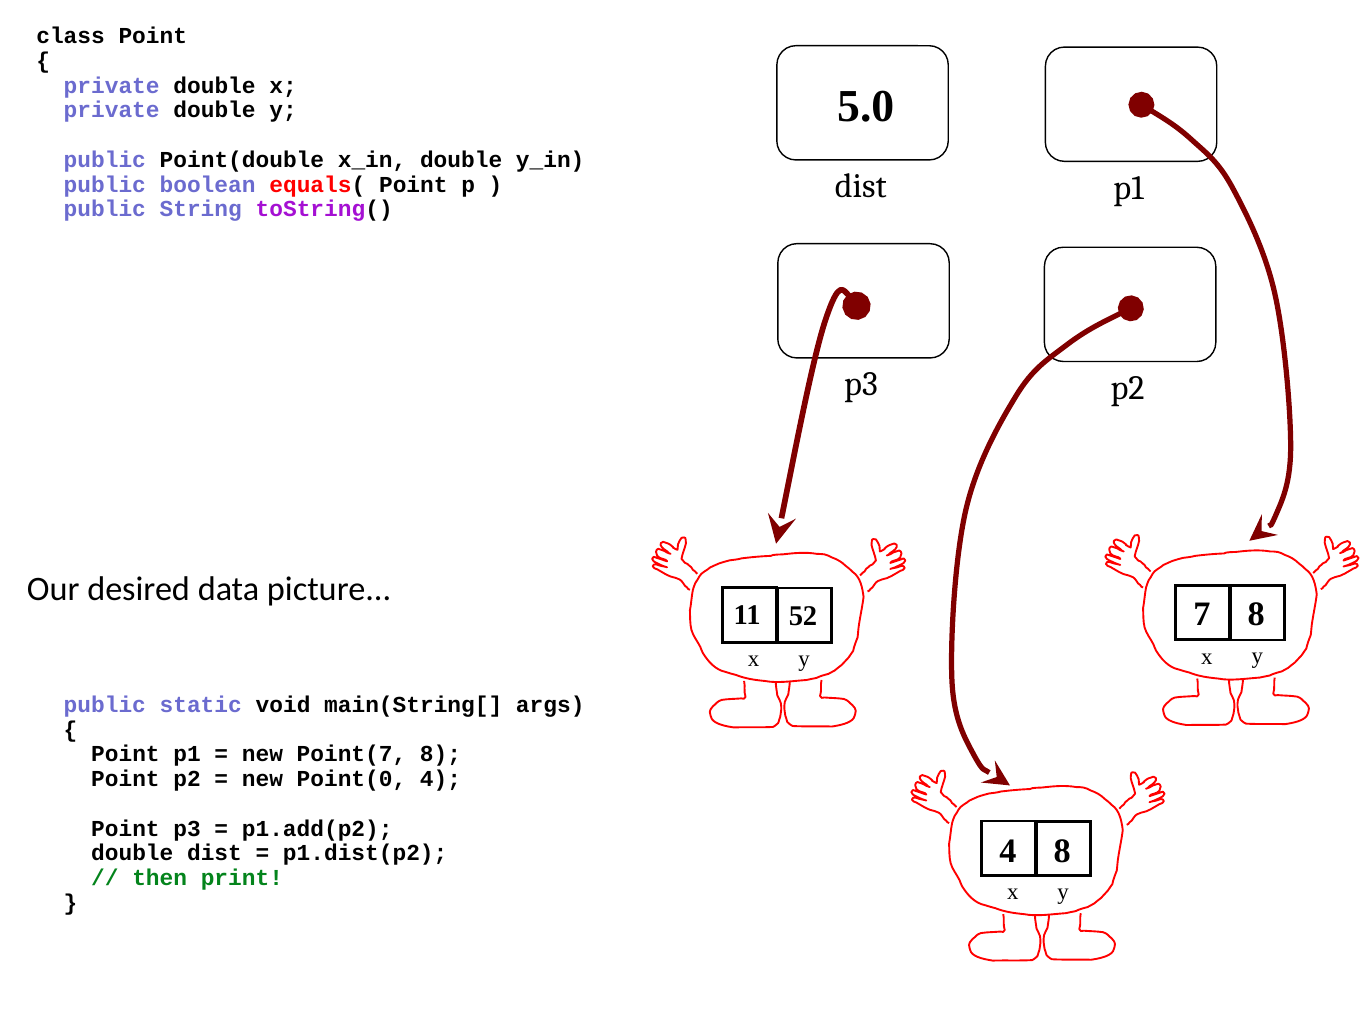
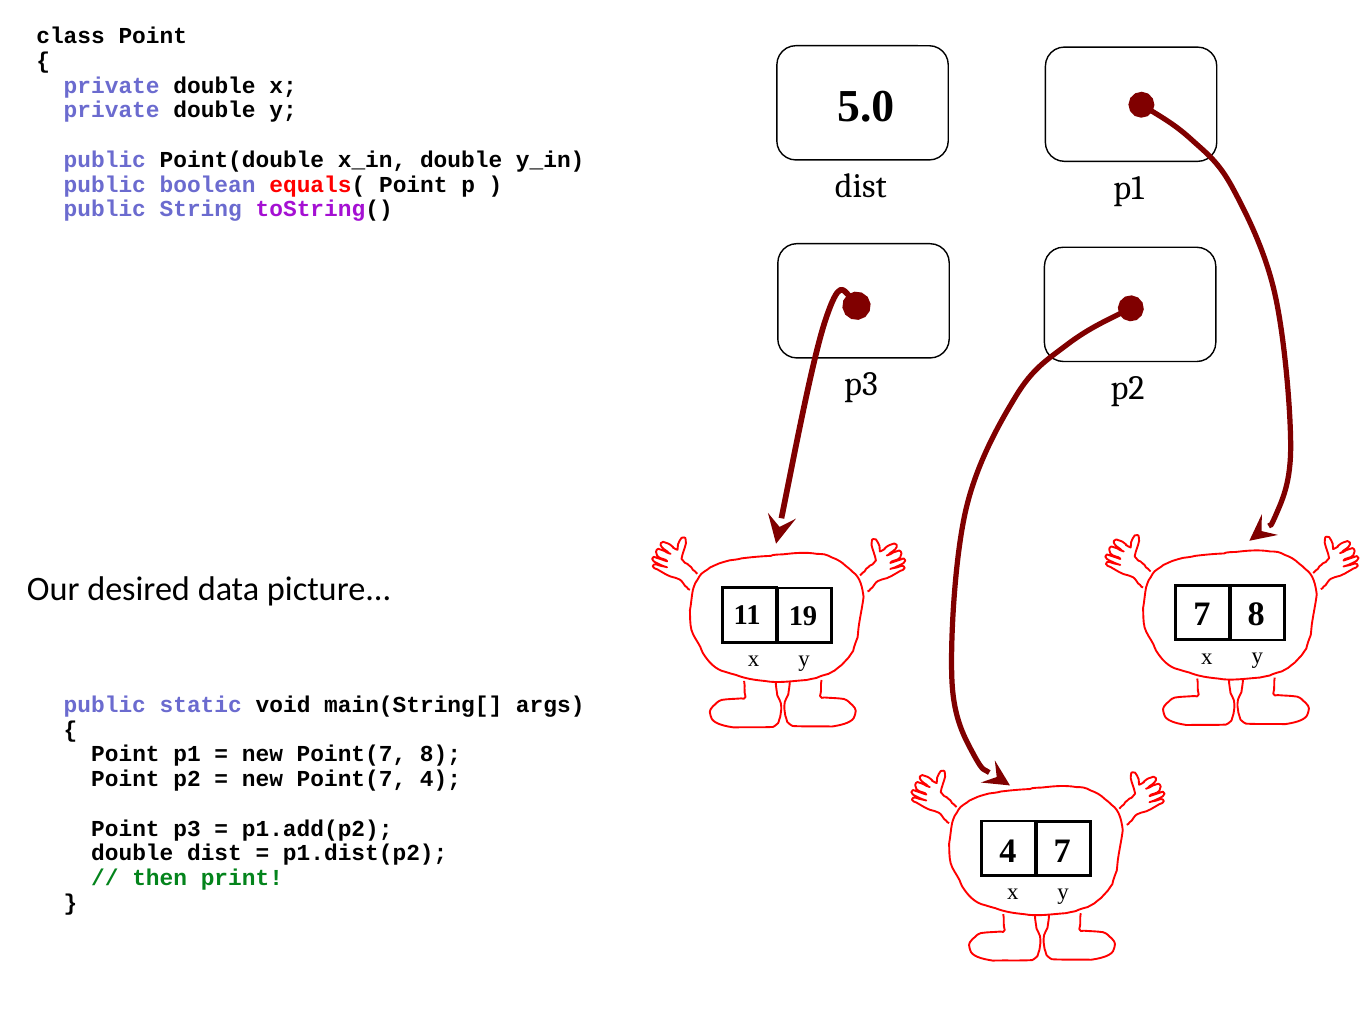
52: 52 -> 19
Point(0 at (351, 779): Point(0 -> Point(7
4 8: 8 -> 7
